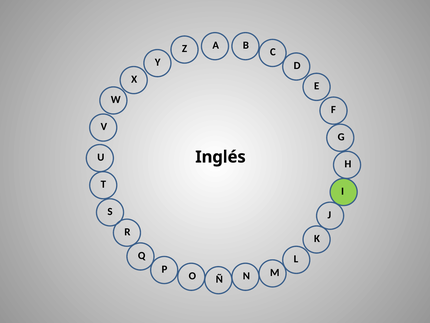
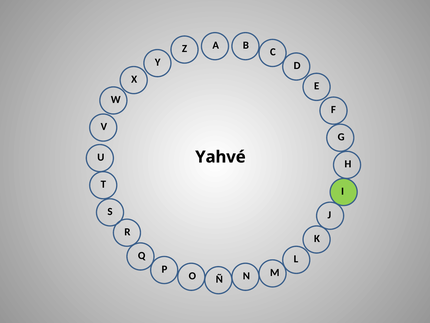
Inglés: Inglés -> Yahvé
